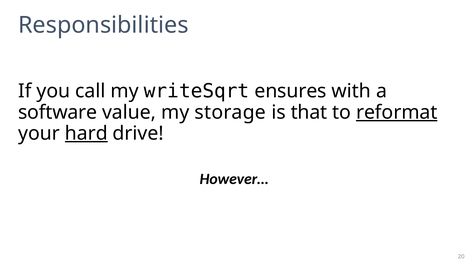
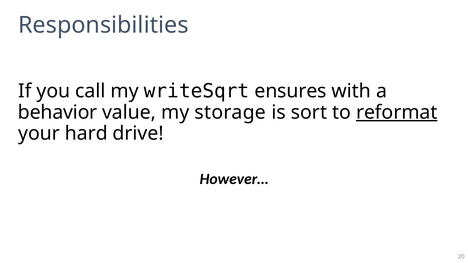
software: software -> behavior
that: that -> sort
hard underline: present -> none
